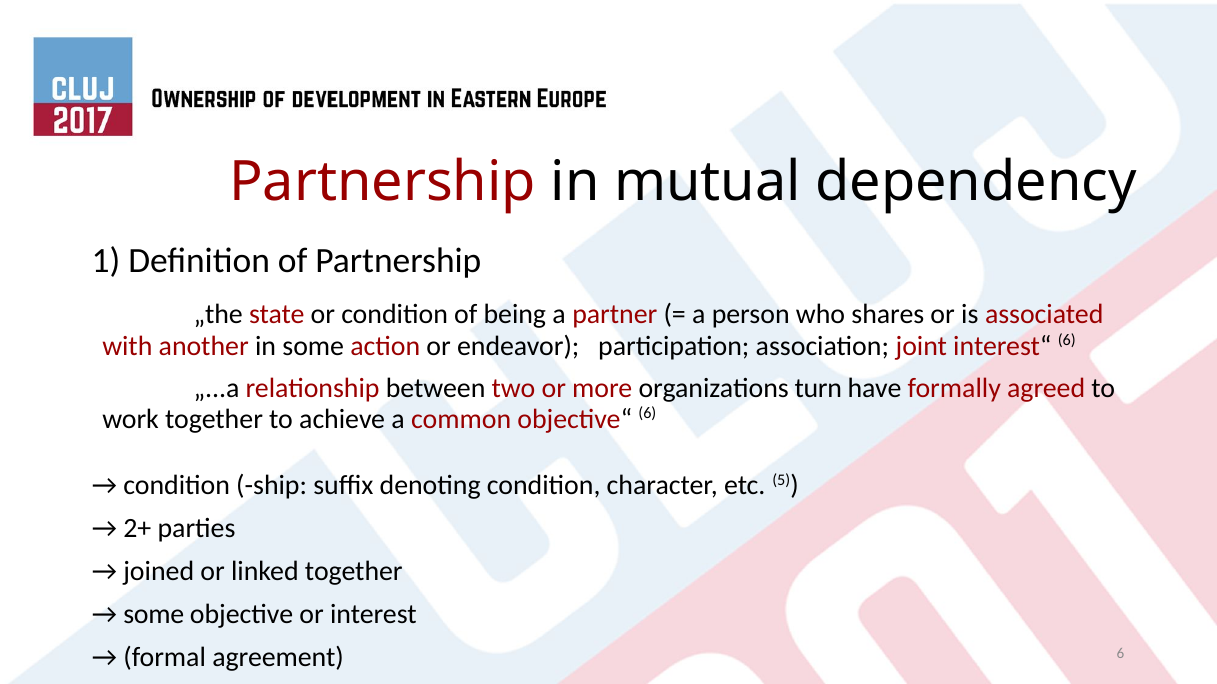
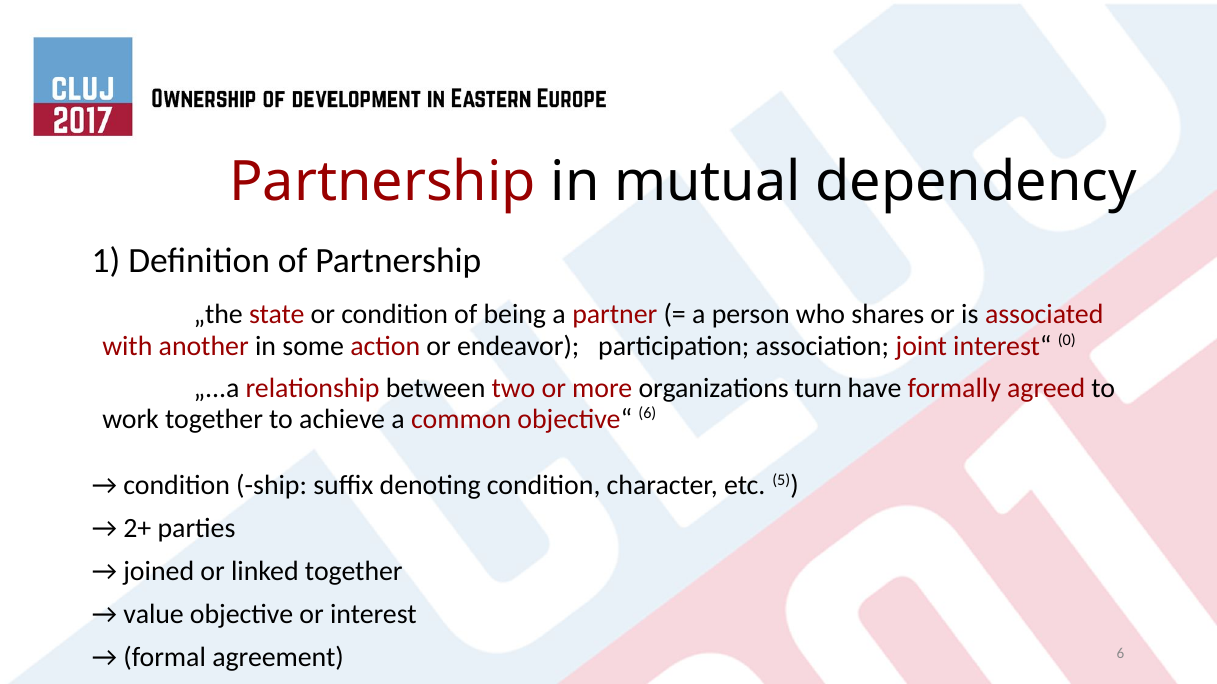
interest“ 6: 6 -> 0
some at (154, 615): some -> value
